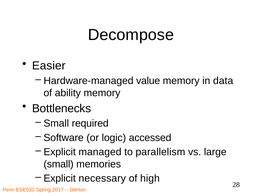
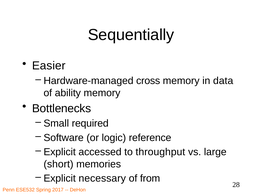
Decompose: Decompose -> Sequentially
value: value -> cross
accessed: accessed -> reference
managed: managed -> accessed
parallelism: parallelism -> throughput
small at (59, 165): small -> short
high: high -> from
